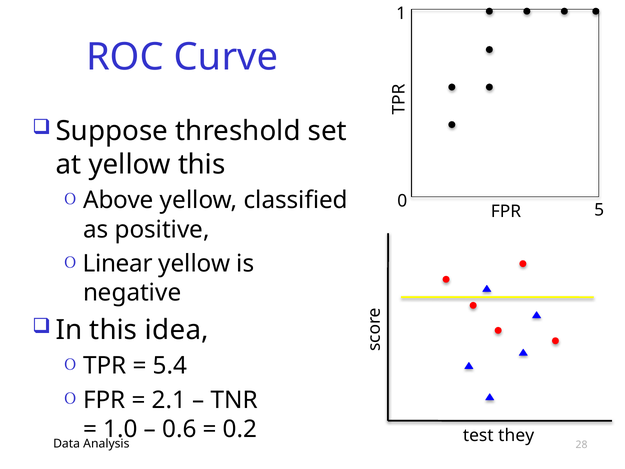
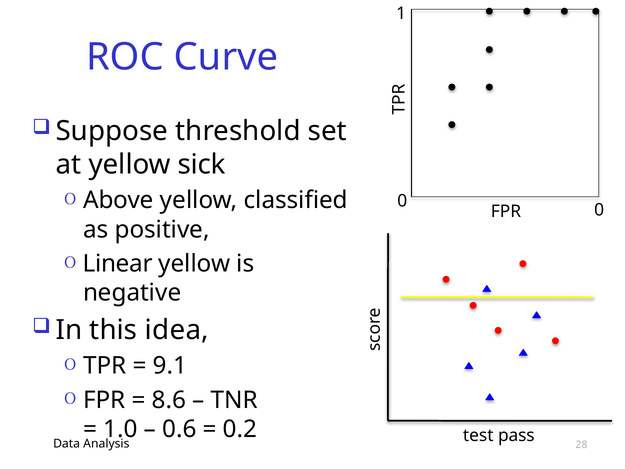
yellow this: this -> sick
FPR 5: 5 -> 0
5.4: 5.4 -> 9.1
2.1: 2.1 -> 8.6
they: they -> pass
